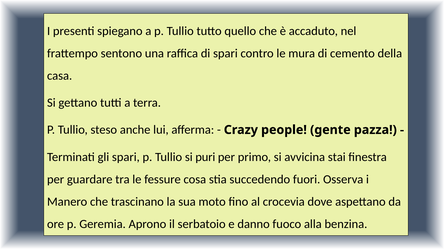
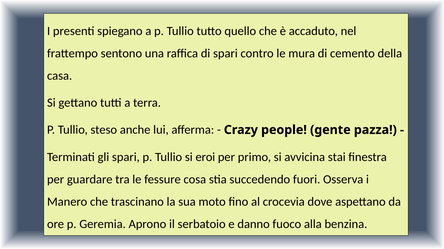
puri: puri -> eroi
